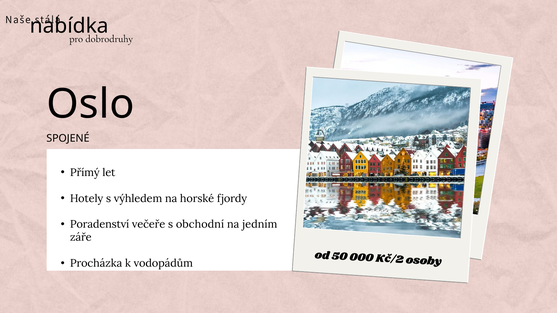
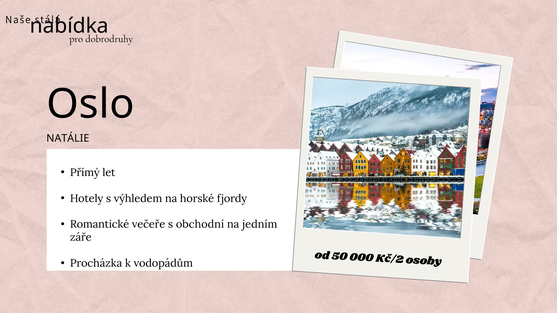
SPOJENÉ: SPOJENÉ -> NATÁLIE
Poradenství: Poradenství -> Romantické
